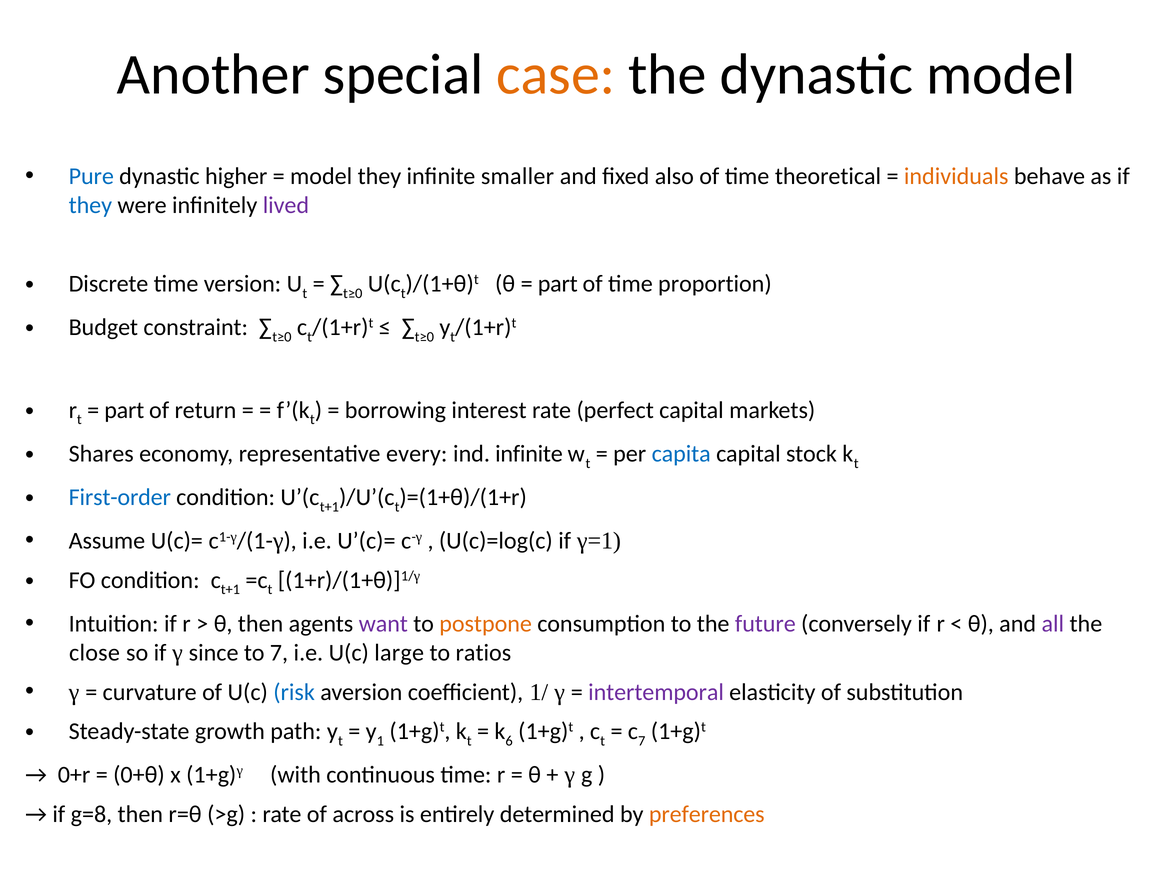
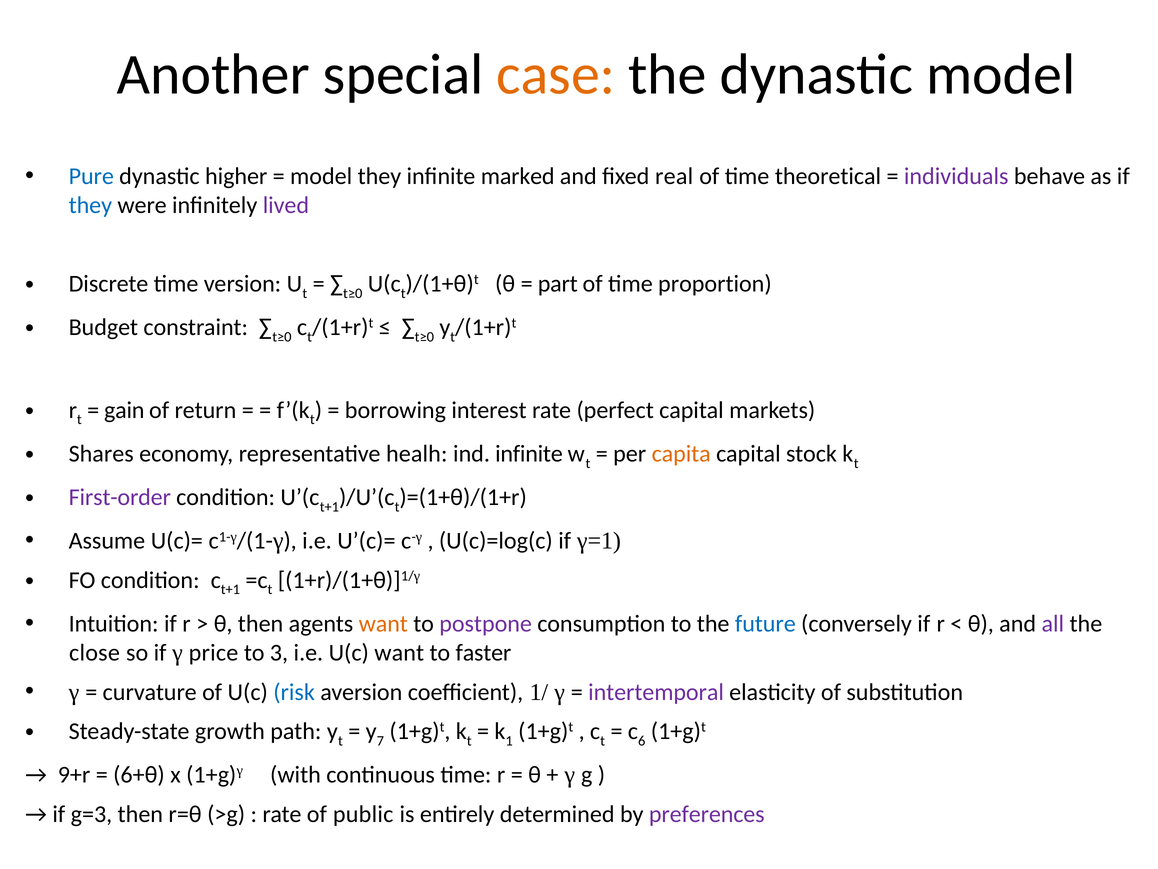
smaller: smaller -> marked
also: also -> real
individuals colour: orange -> purple
part at (124, 410): part -> gain
every: every -> healh
capita colour: blue -> orange
First-order colour: blue -> purple
want at (383, 623) colour: purple -> orange
postpone colour: orange -> purple
future colour: purple -> blue
since: since -> price
to 7: 7 -> 3
U(c large: large -> want
ratios: ratios -> faster
1: 1 -> 7
6: 6 -> 1
7 at (642, 740): 7 -> 6
0+r: 0+r -> 9+r
0+θ: 0+θ -> 6+θ
g=8: g=8 -> g=3
across: across -> public
preferences colour: orange -> purple
